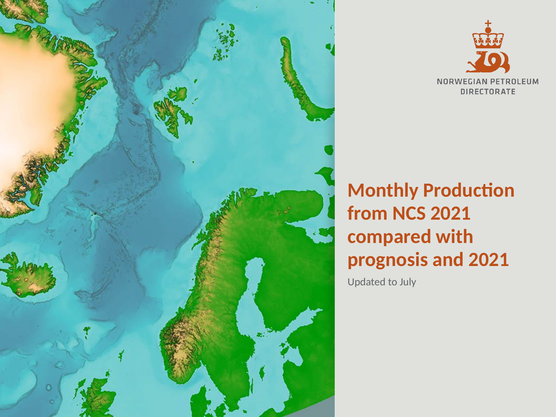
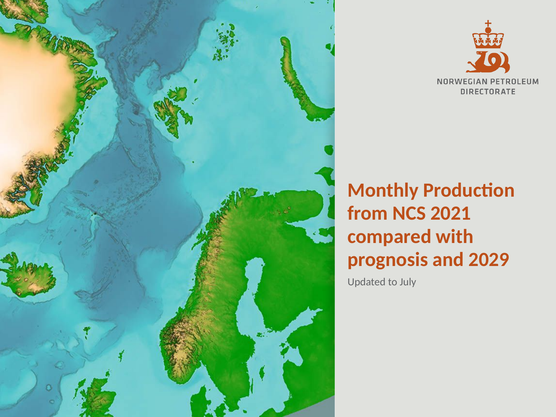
and 2021: 2021 -> 2029
